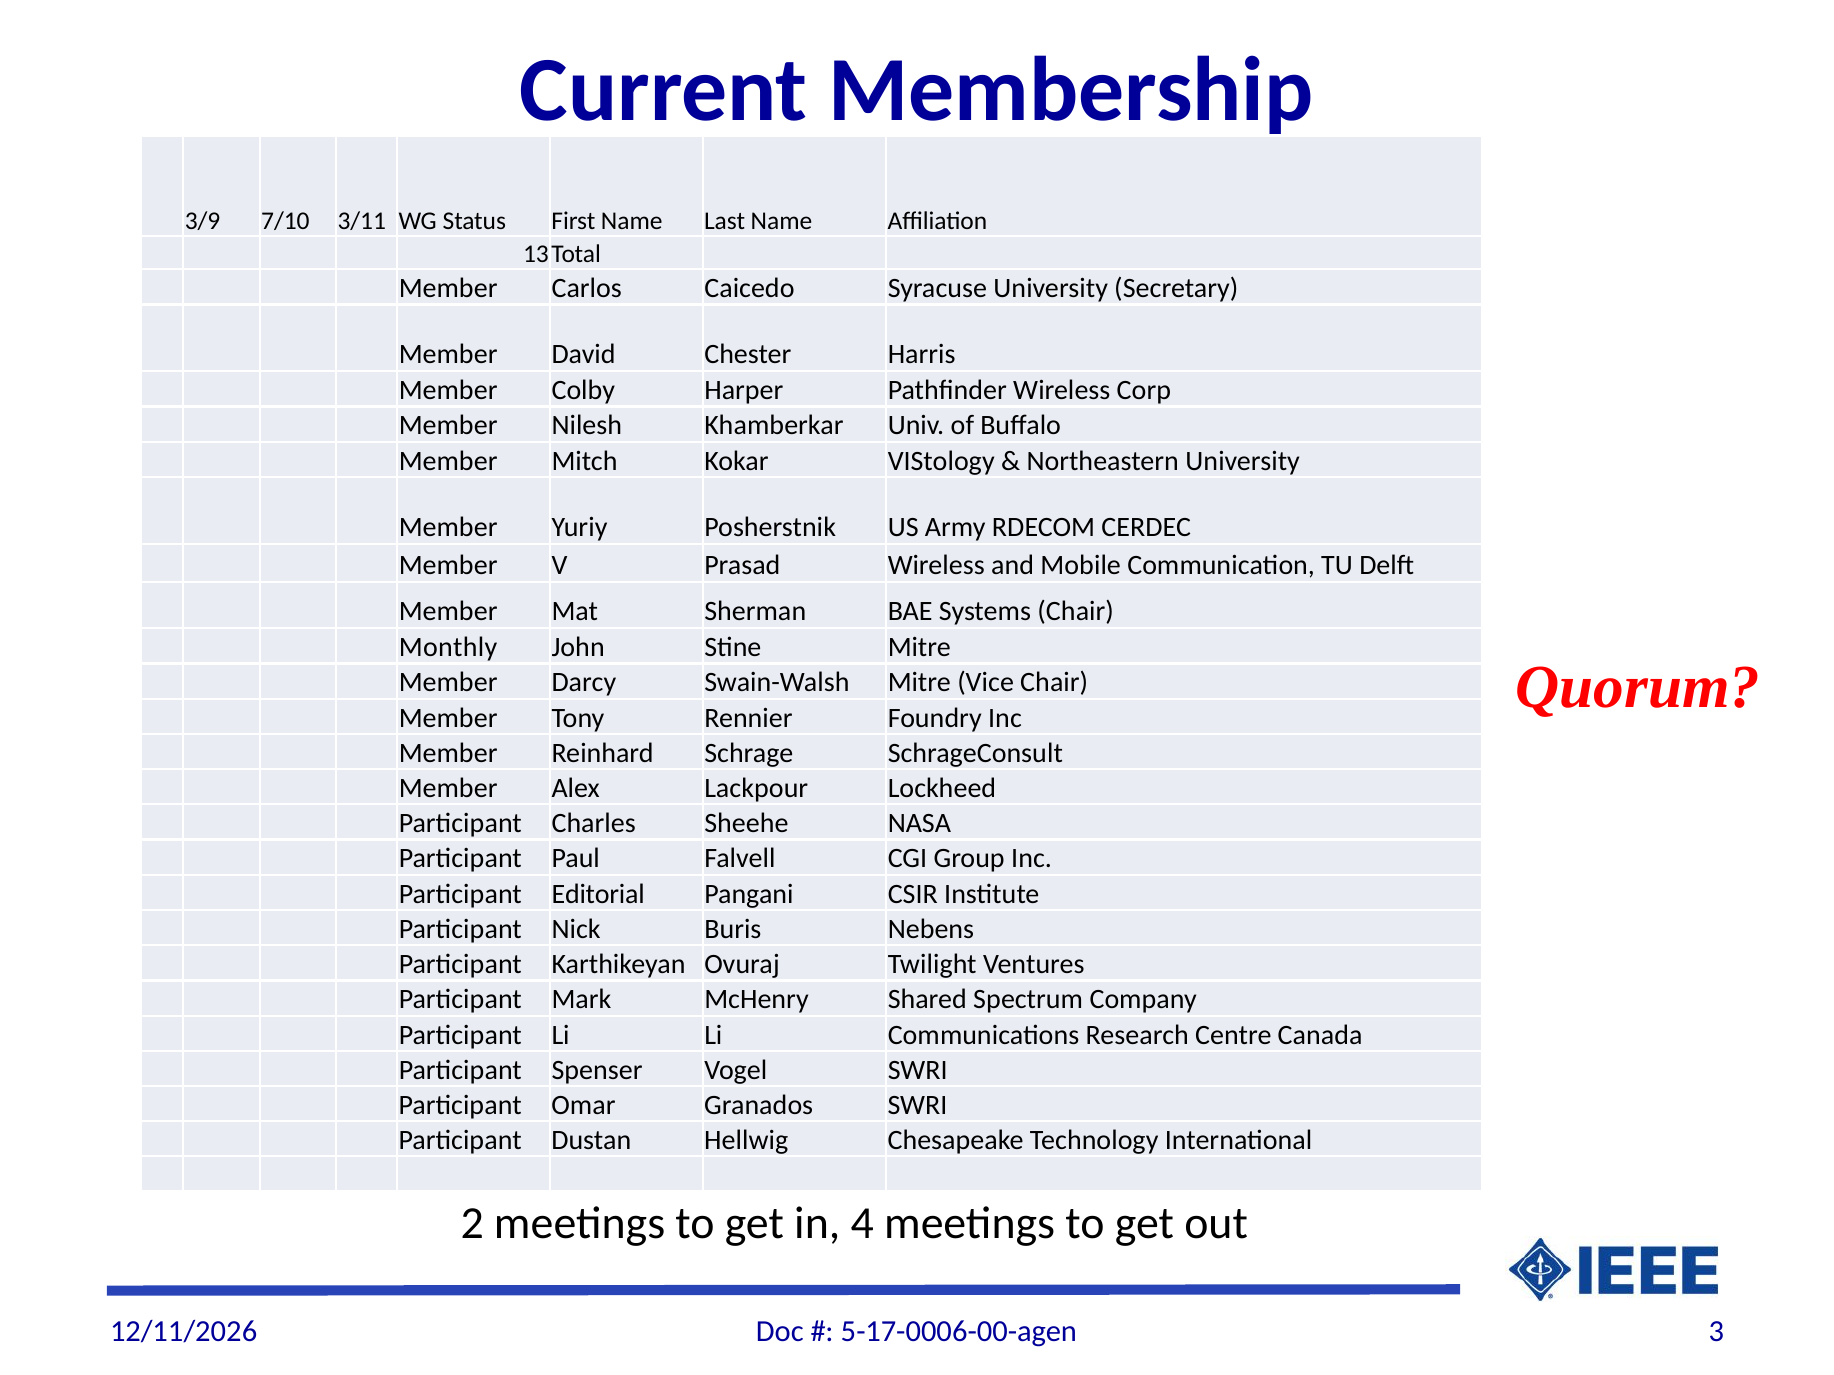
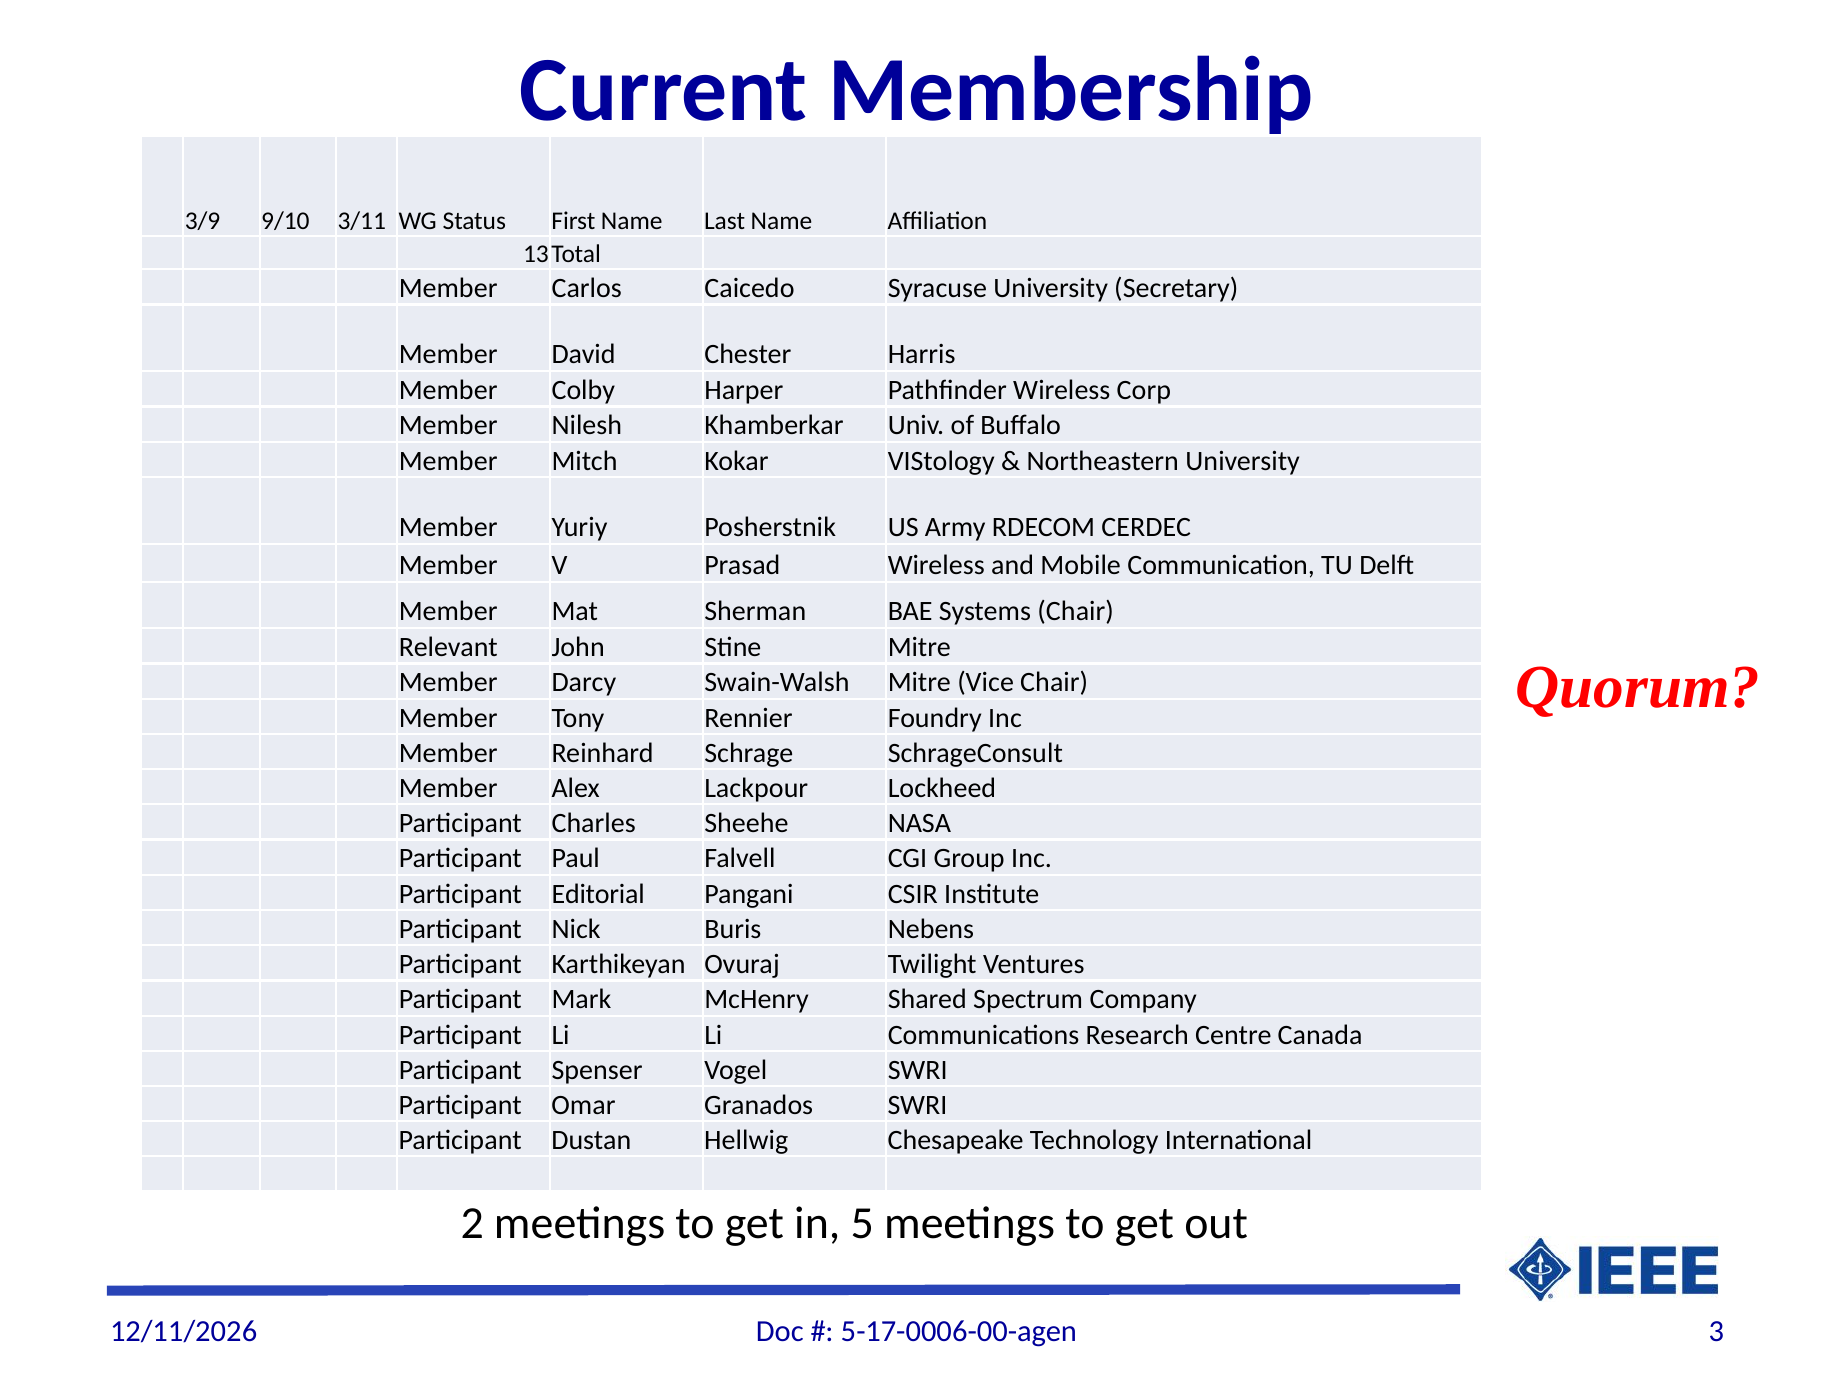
7/10: 7/10 -> 9/10
Monthly: Monthly -> Relevant
4: 4 -> 5
